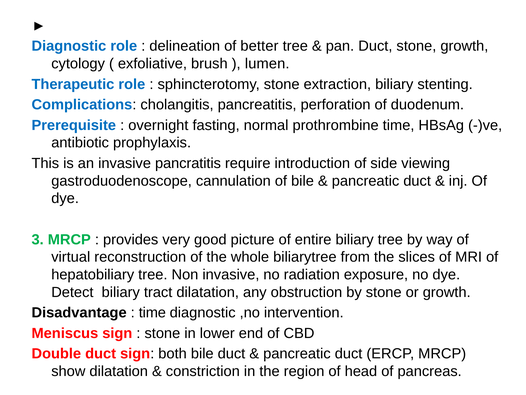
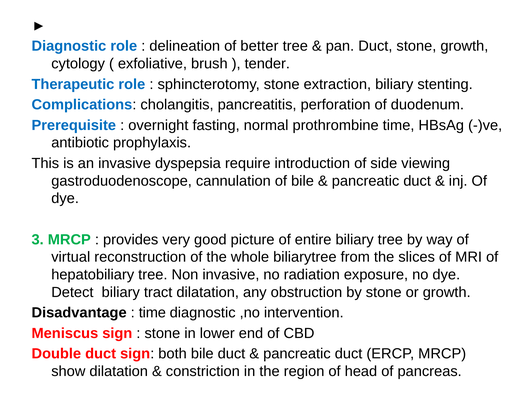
lumen: lumen -> tender
pancratitis: pancratitis -> dyspepsia
